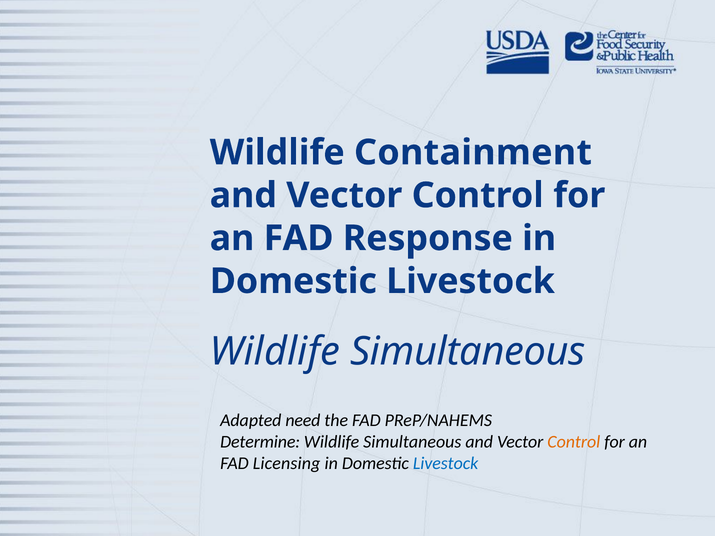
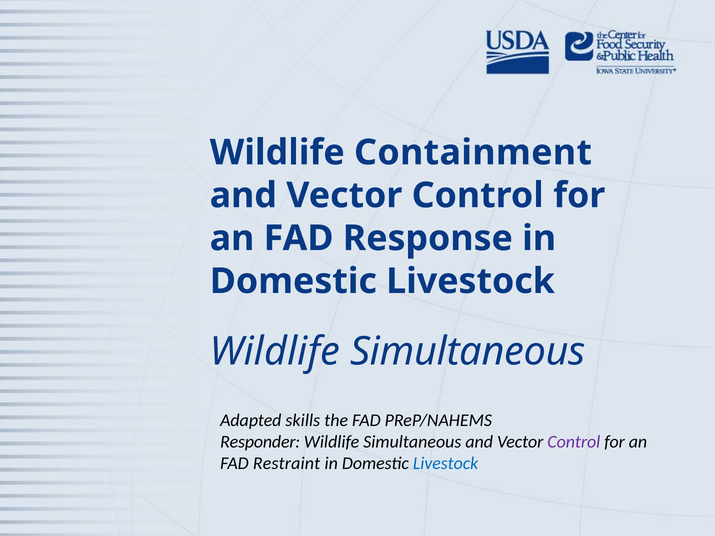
need: need -> skills
Determine: Determine -> Responder
Control at (574, 442) colour: orange -> purple
Licensing: Licensing -> Restraint
